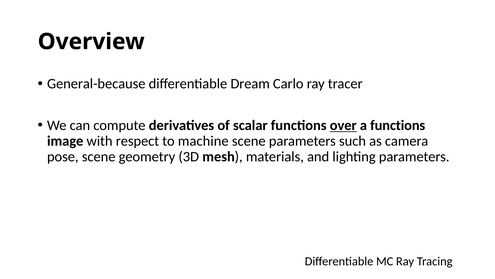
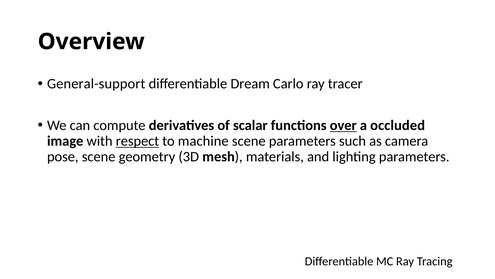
General-because: General-because -> General-support
a functions: functions -> occluded
respect underline: none -> present
